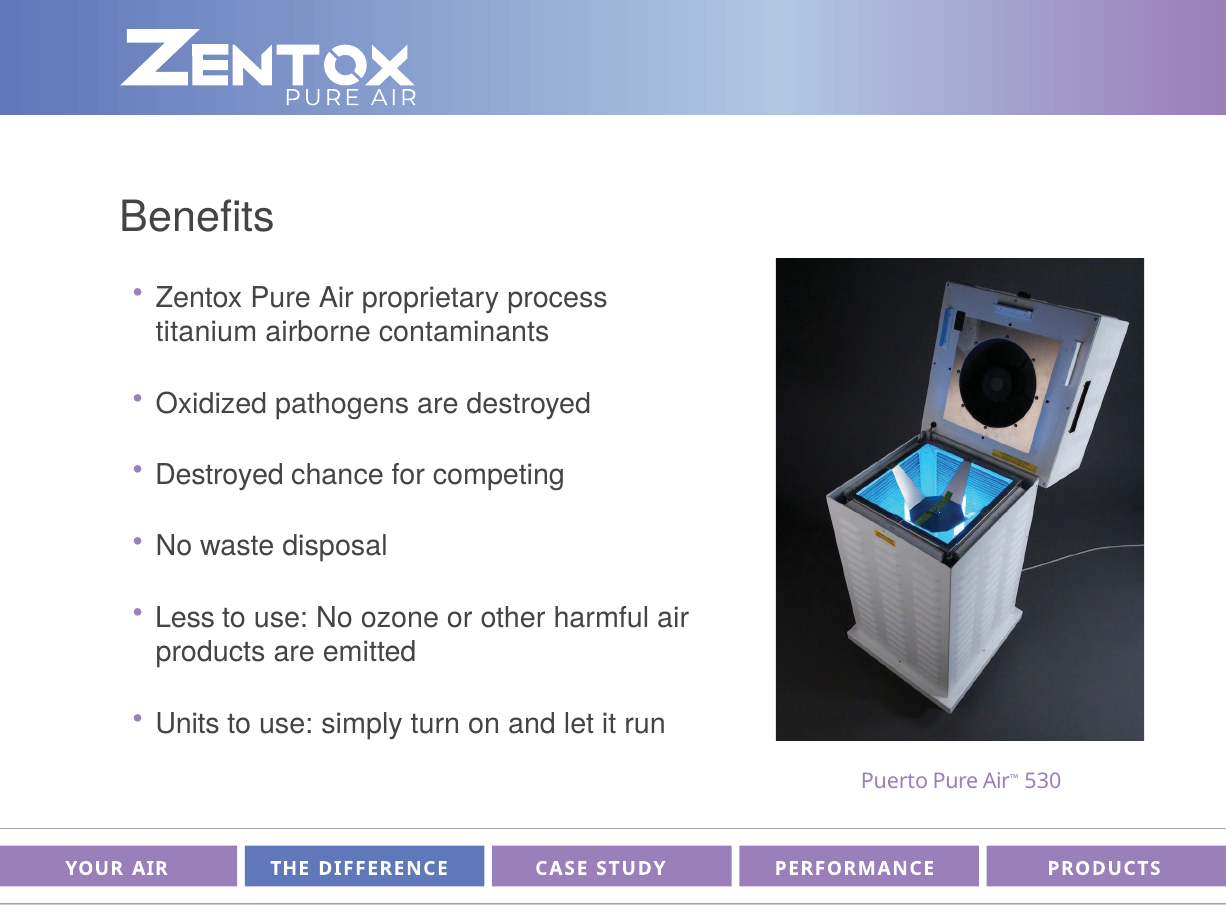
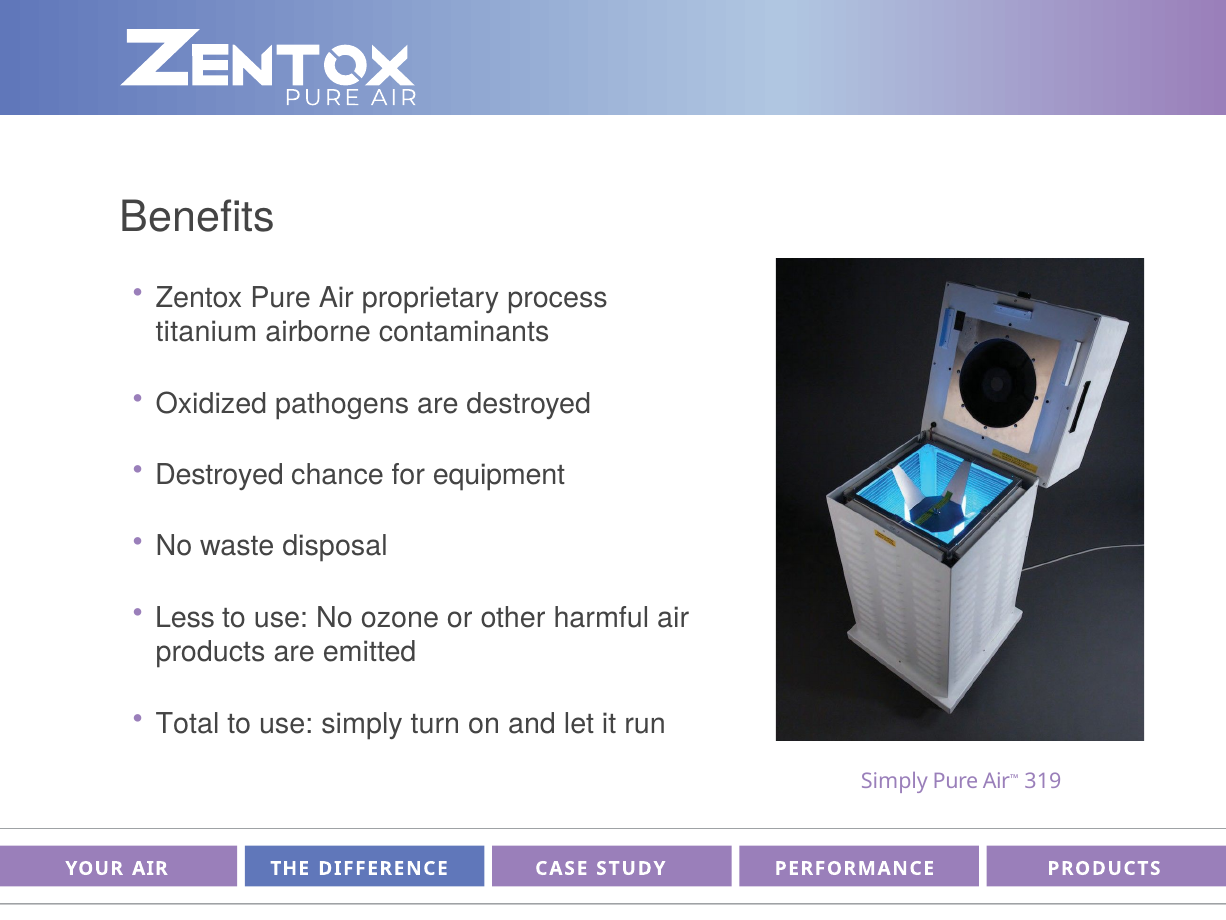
competing: competing -> equipment
Units: Units -> Total
Puerto at (894, 781): Puerto -> Simply
530: 530 -> 319
